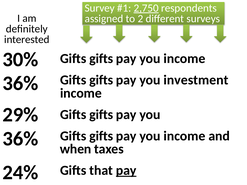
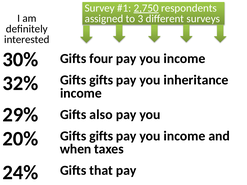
2: 2 -> 3
gifts at (101, 59): gifts -> four
investment: investment -> inheritance
36% at (20, 84): 36% -> 32%
gifts at (101, 115): gifts -> also
36% at (20, 139): 36% -> 20%
pay at (126, 171) underline: present -> none
